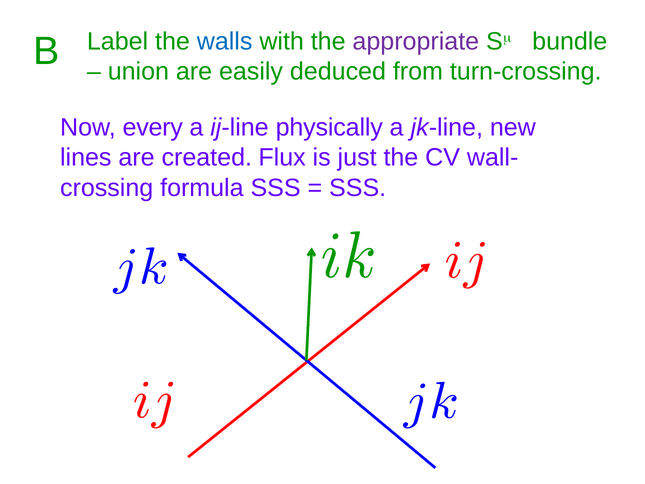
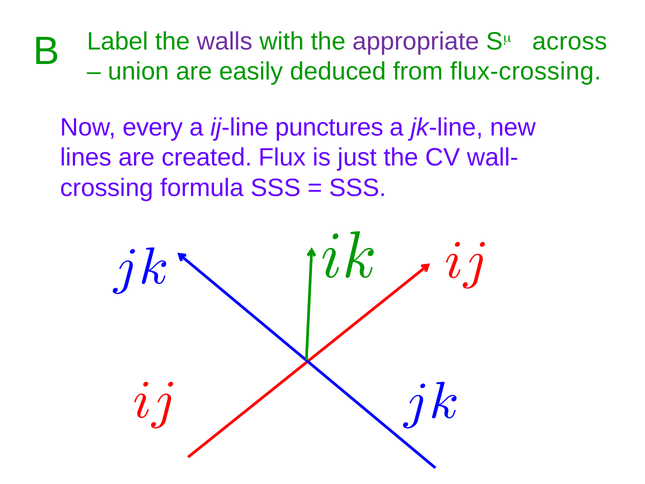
walls colour: blue -> purple
bundle: bundle -> across
turn-crossing: turn-crossing -> flux-crossing
physically: physically -> punctures
